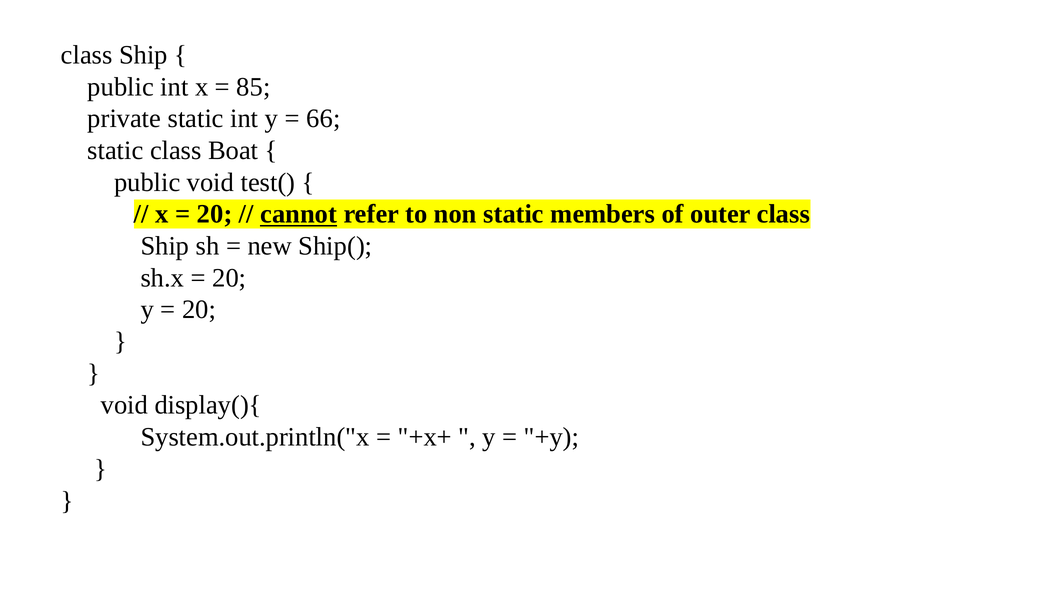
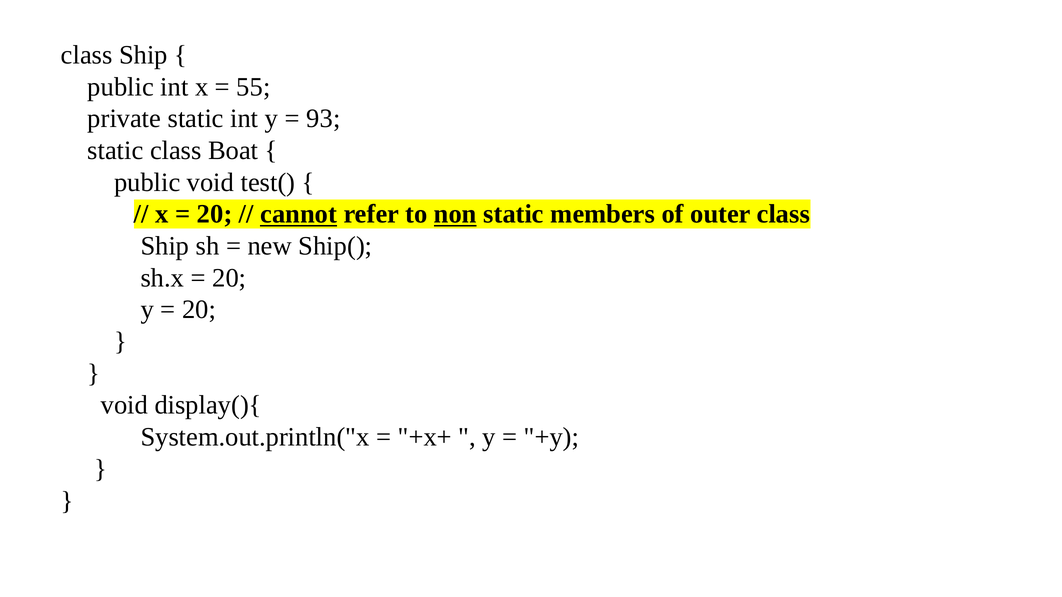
85: 85 -> 55
66: 66 -> 93
non underline: none -> present
